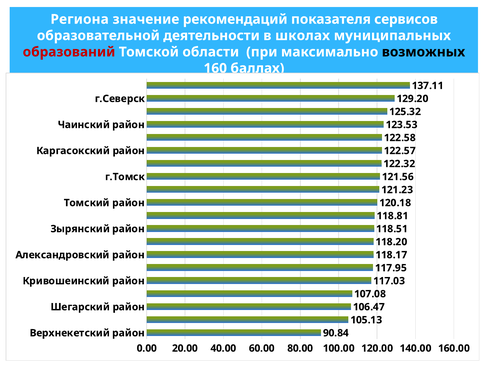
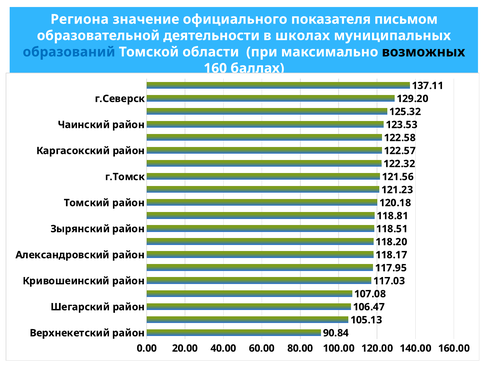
рекомендаций: рекомендаций -> официального
сервисов: сервисов -> письмом
образований colour: red -> blue
